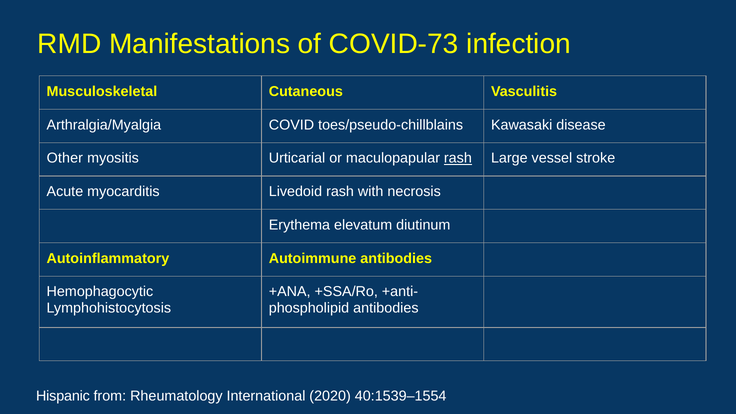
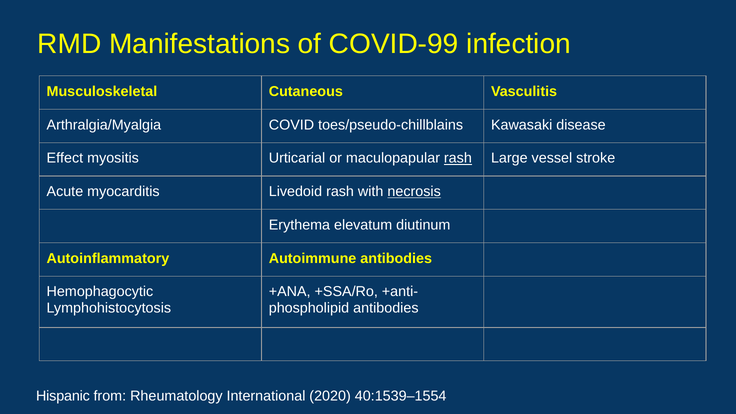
COVID-73: COVID-73 -> COVID-99
Other: Other -> Effect
necrosis underline: none -> present
